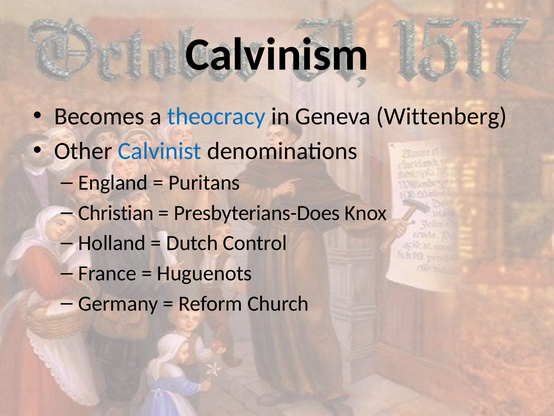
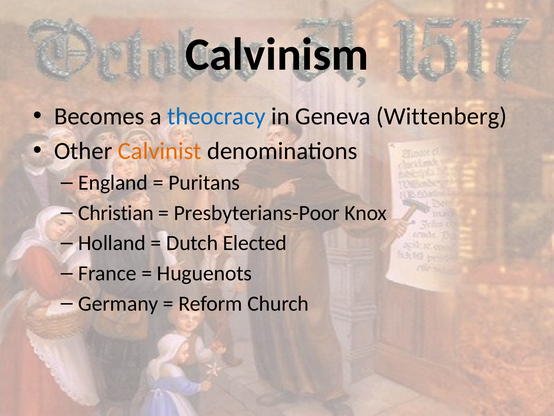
Calvinist colour: blue -> orange
Presbyterians-Does: Presbyterians-Does -> Presbyterians-Poor
Control: Control -> Elected
